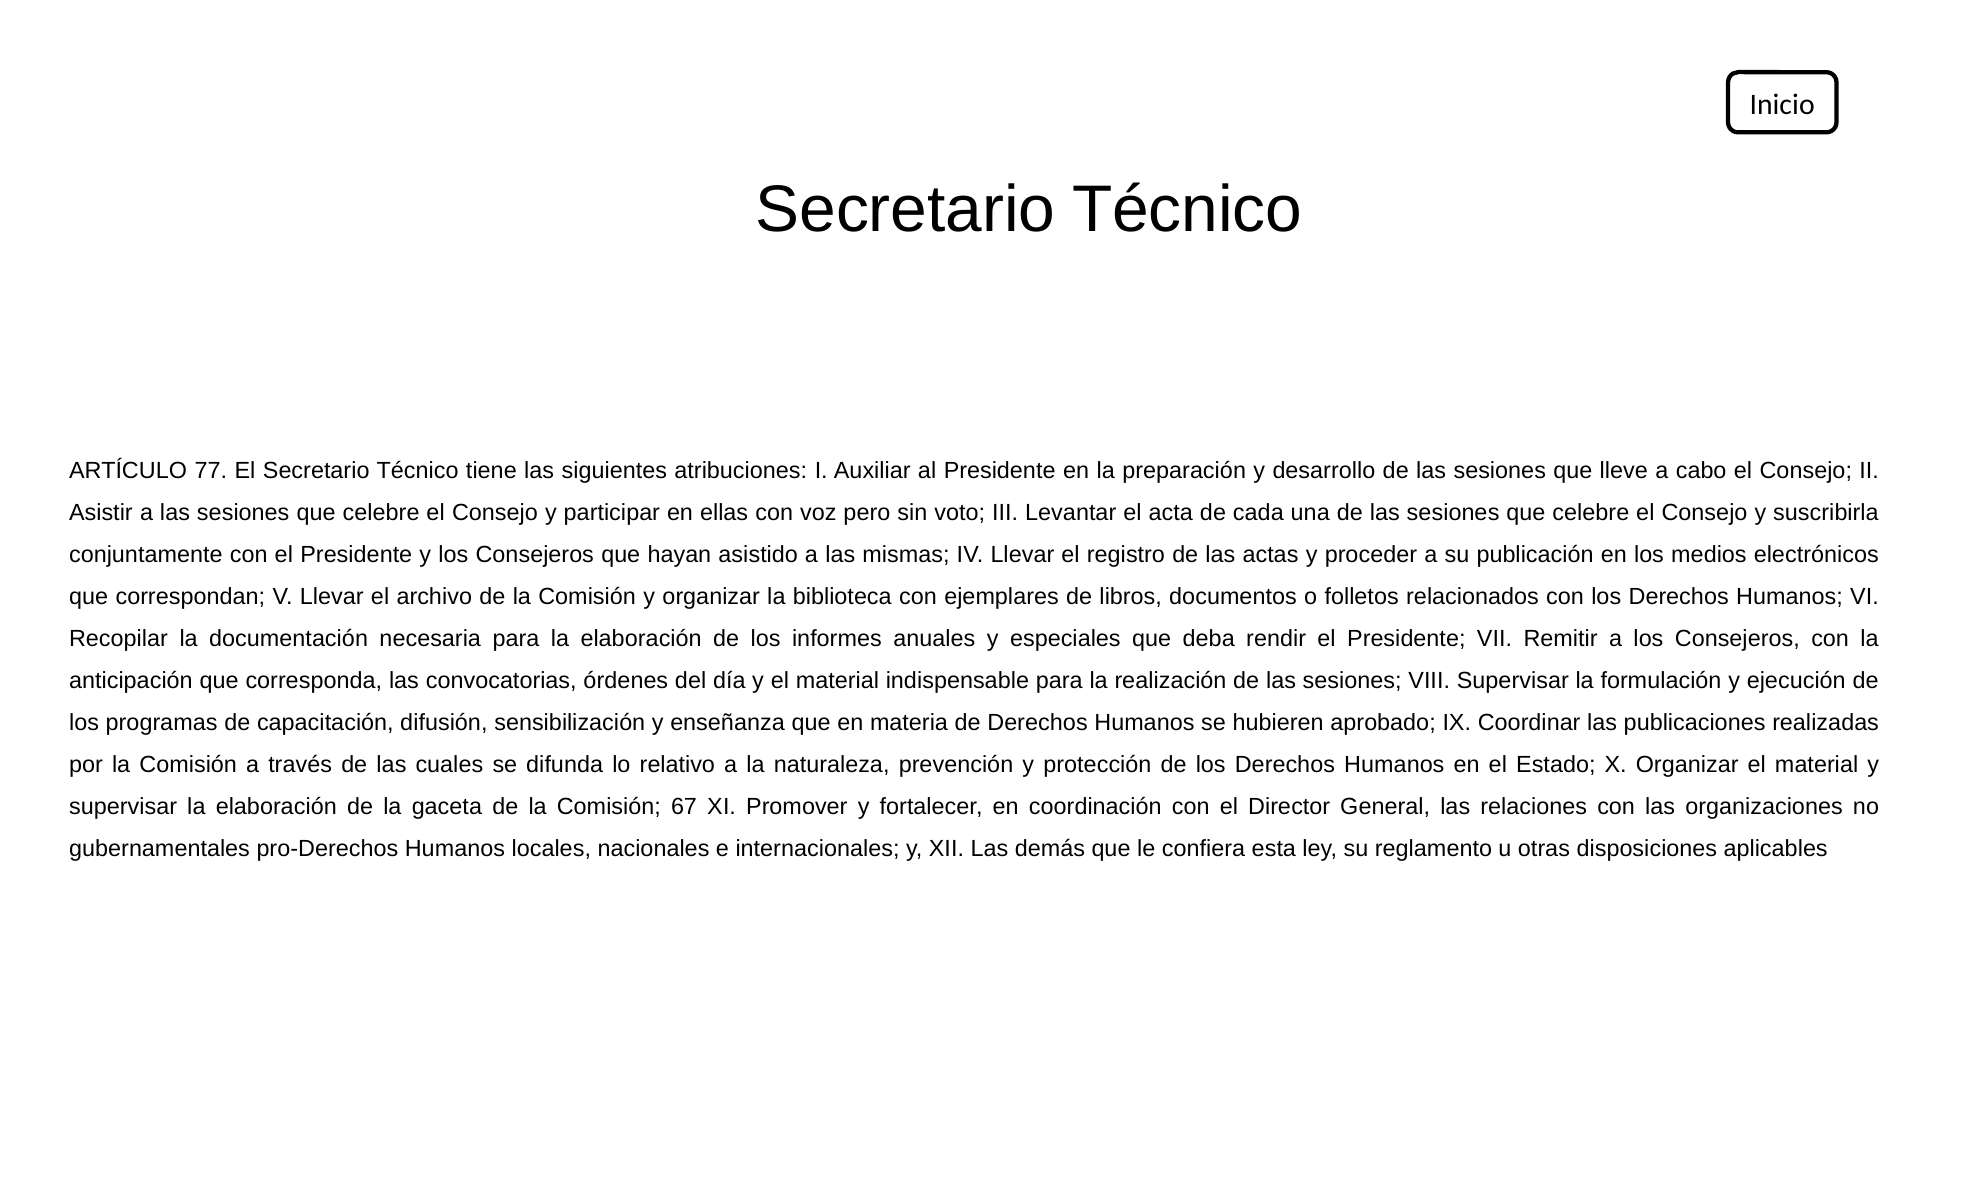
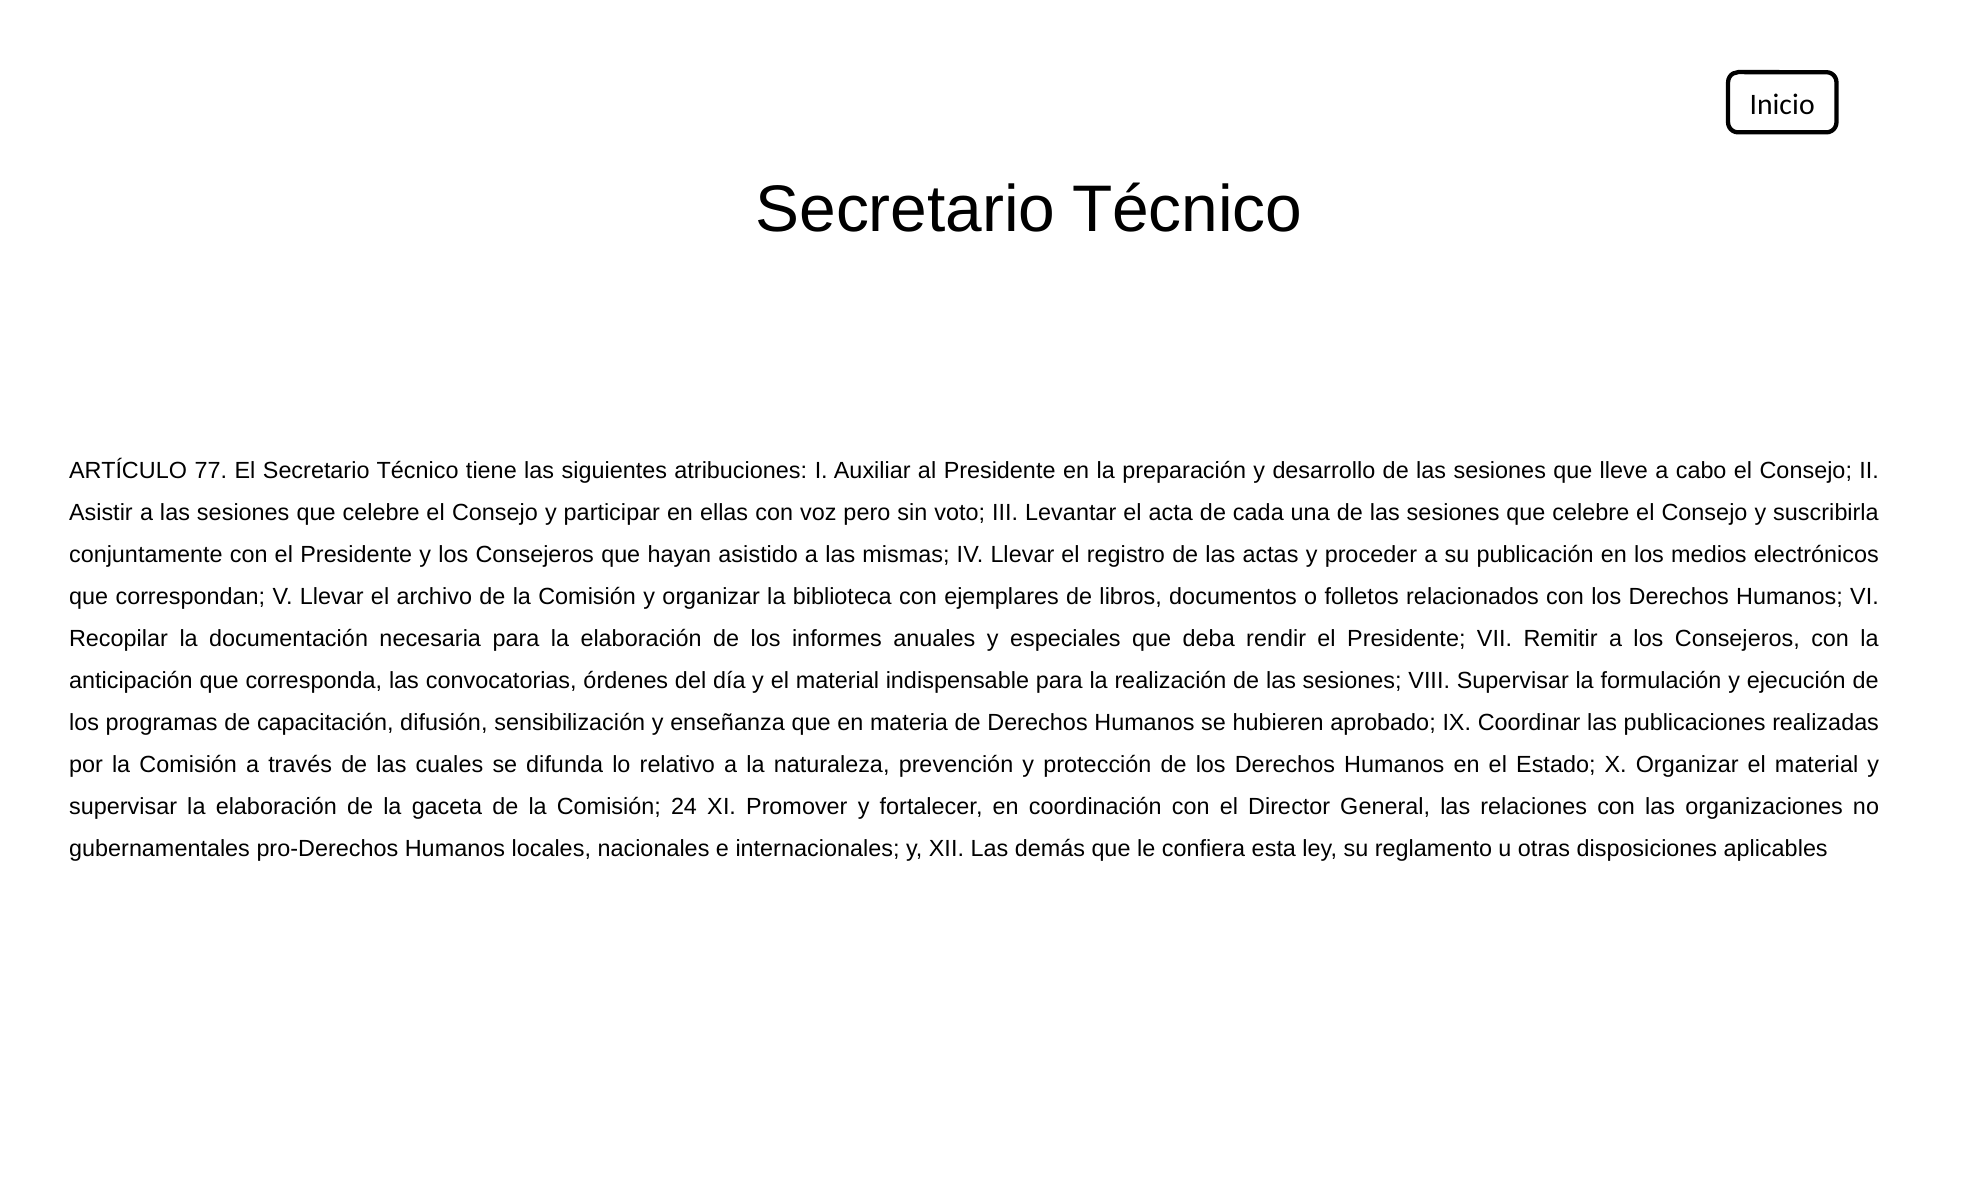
67: 67 -> 24
